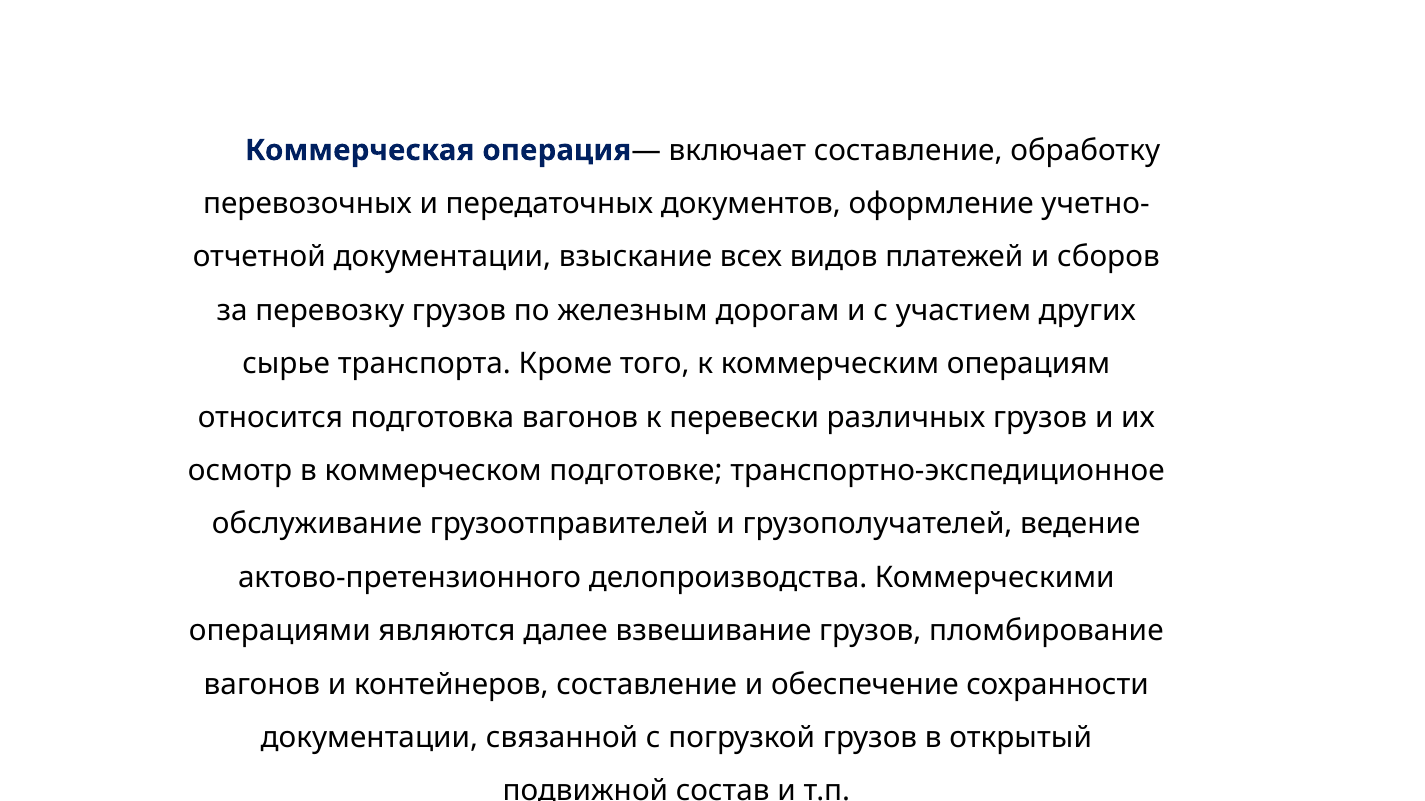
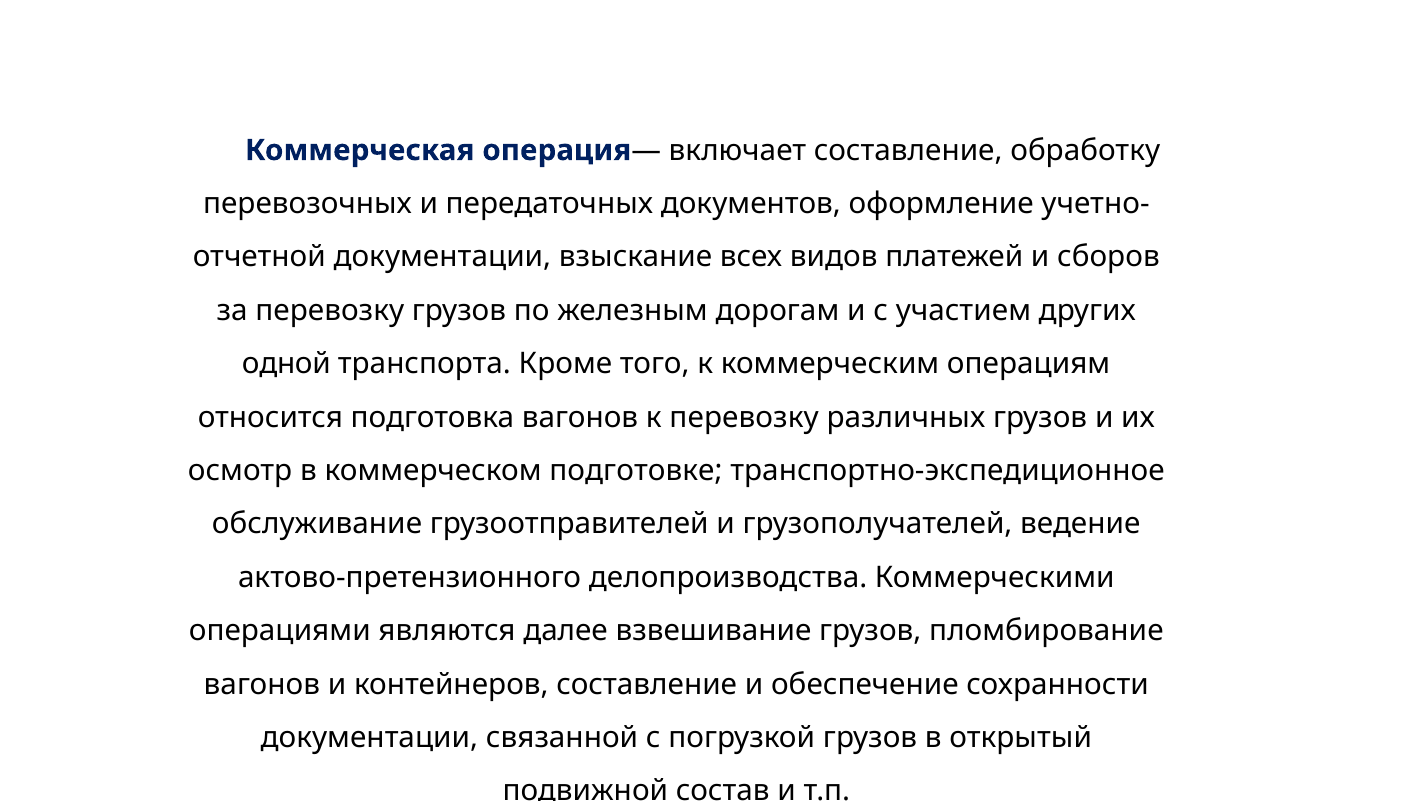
сырье: сырье -> одной
к перевески: перевески -> перевозку
